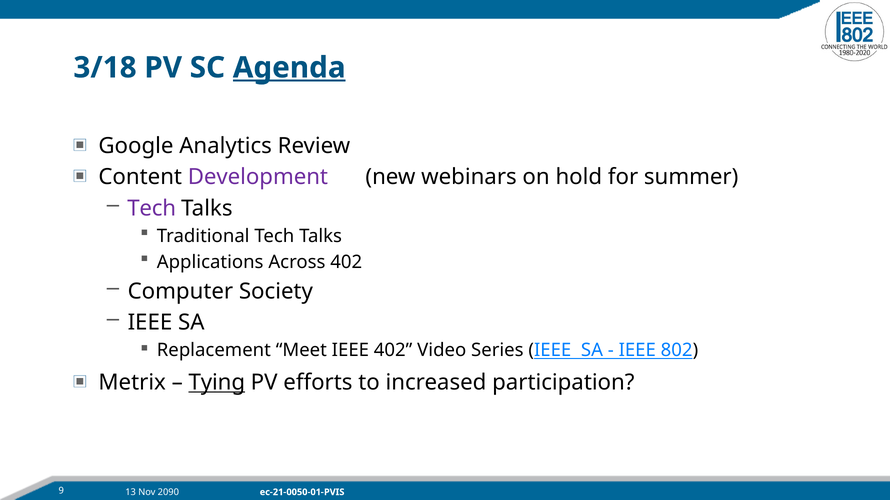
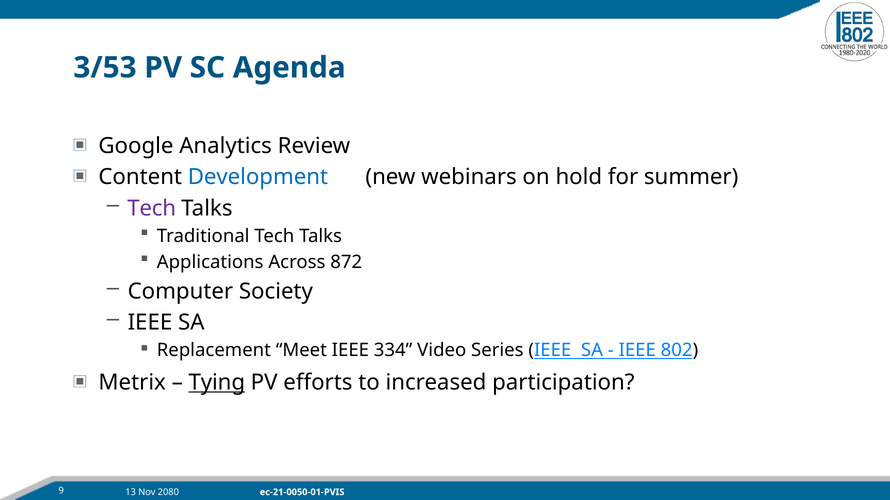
3/18: 3/18 -> 3/53
Agenda underline: present -> none
Development colour: purple -> blue
Across 402: 402 -> 872
IEEE 402: 402 -> 334
2090: 2090 -> 2080
